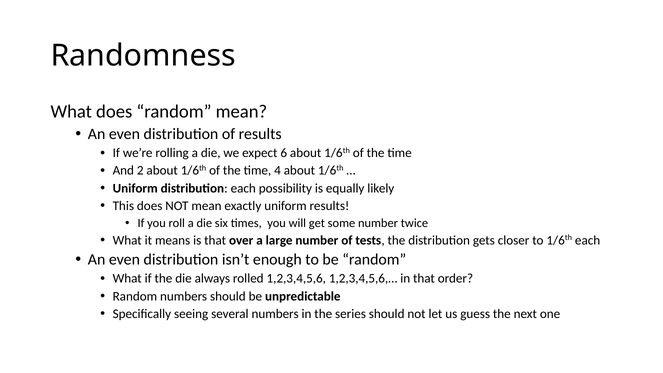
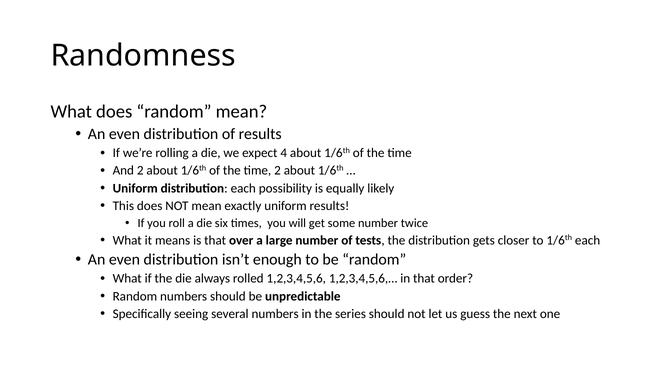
6: 6 -> 4
time 4: 4 -> 2
